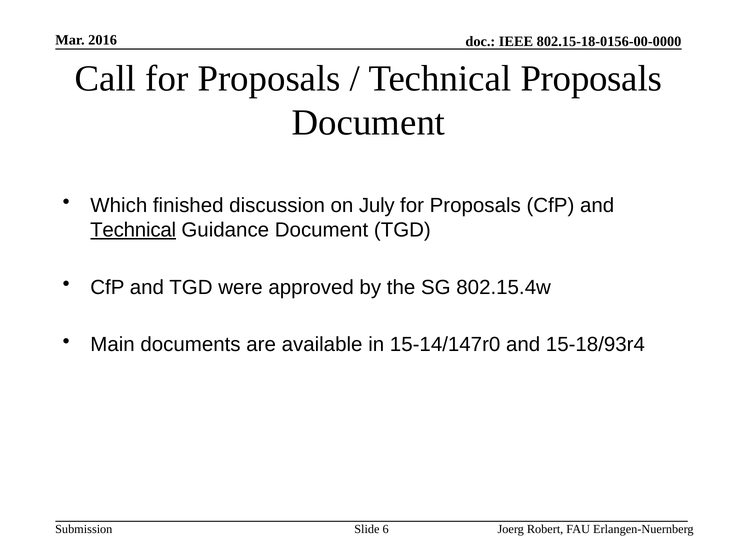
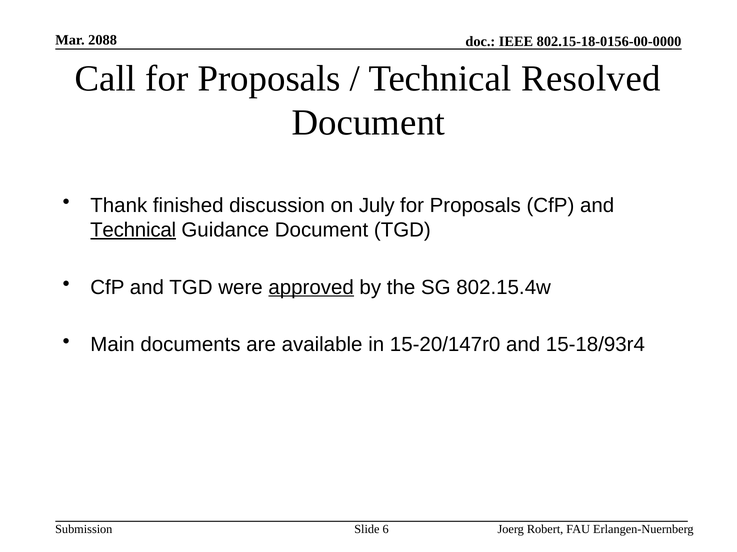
2016: 2016 -> 2088
Technical Proposals: Proposals -> Resolved
Which: Which -> Thank
approved underline: none -> present
15-14/147r0: 15-14/147r0 -> 15-20/147r0
